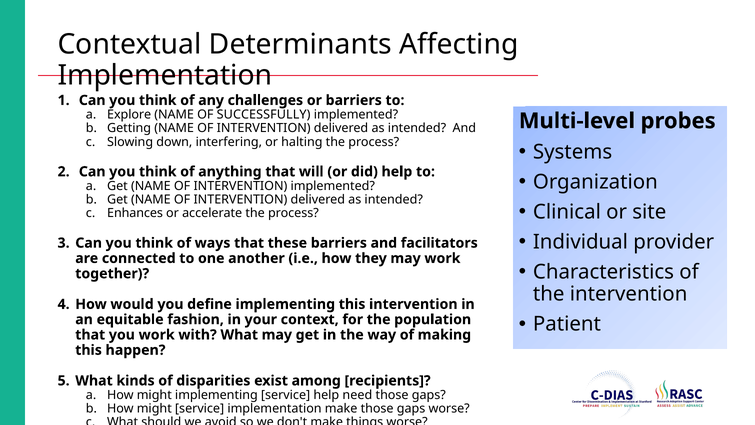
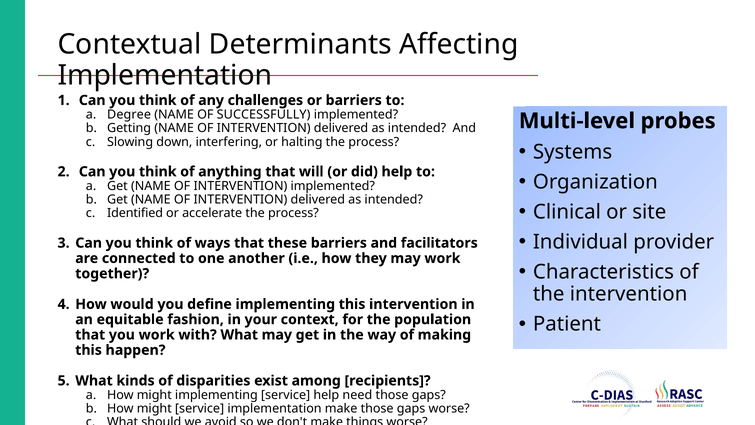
Explore: Explore -> Degree
Enhances: Enhances -> Identified
